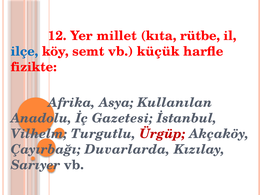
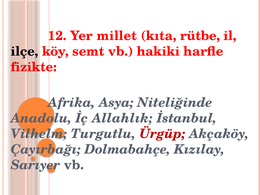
ilçe colour: blue -> black
küçük: küçük -> hakiki
Kullanılan: Kullanılan -> Niteliğinde
Gazetesi: Gazetesi -> Allahlık
Duvarlarda: Duvarlarda -> Dolmabahçe
